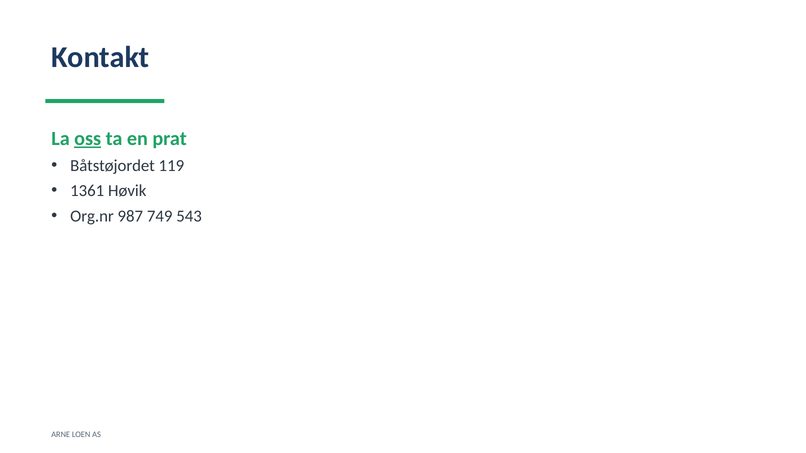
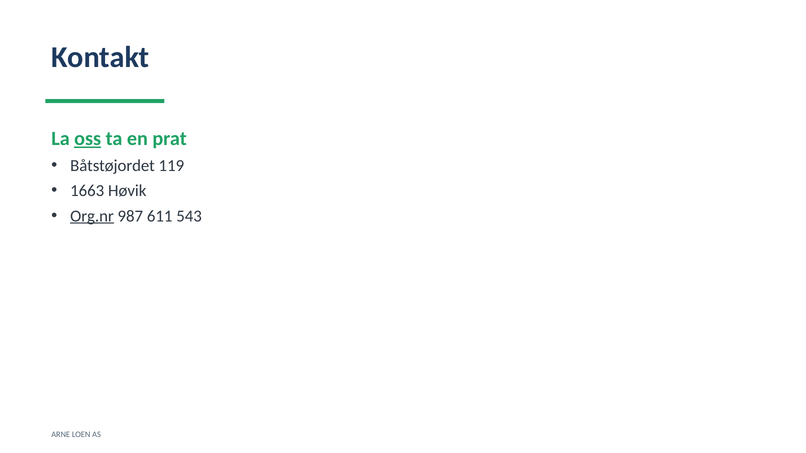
1361: 1361 -> 1663
Org.nr underline: none -> present
749: 749 -> 611
